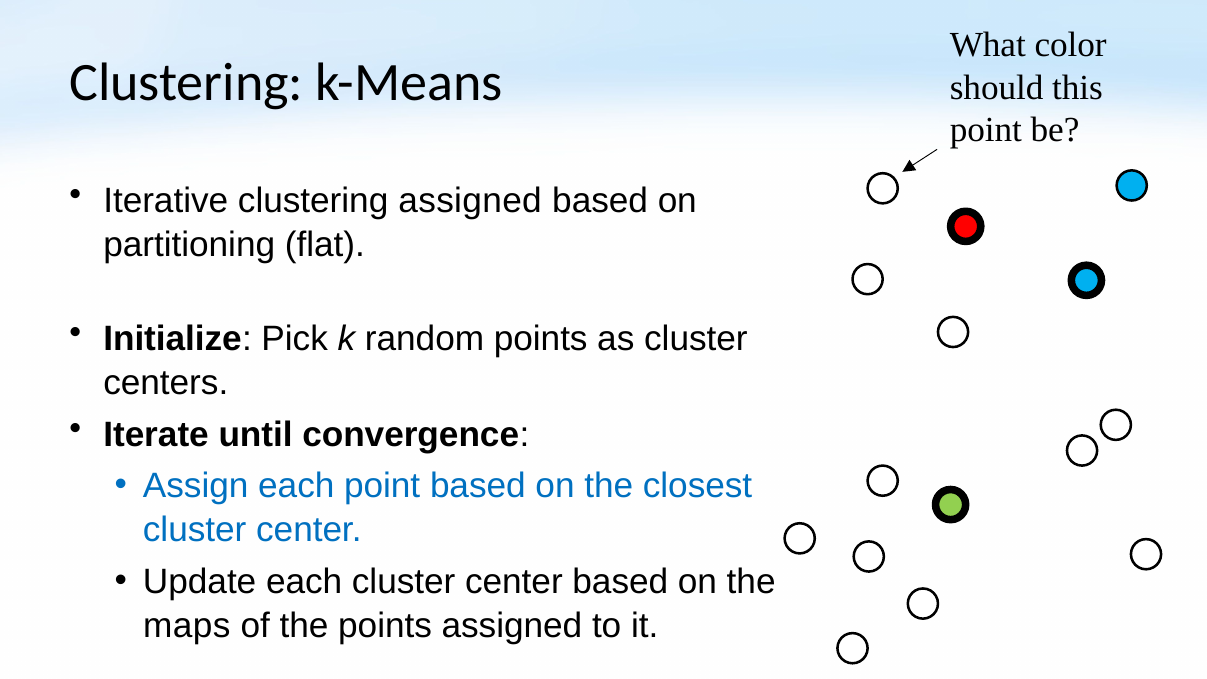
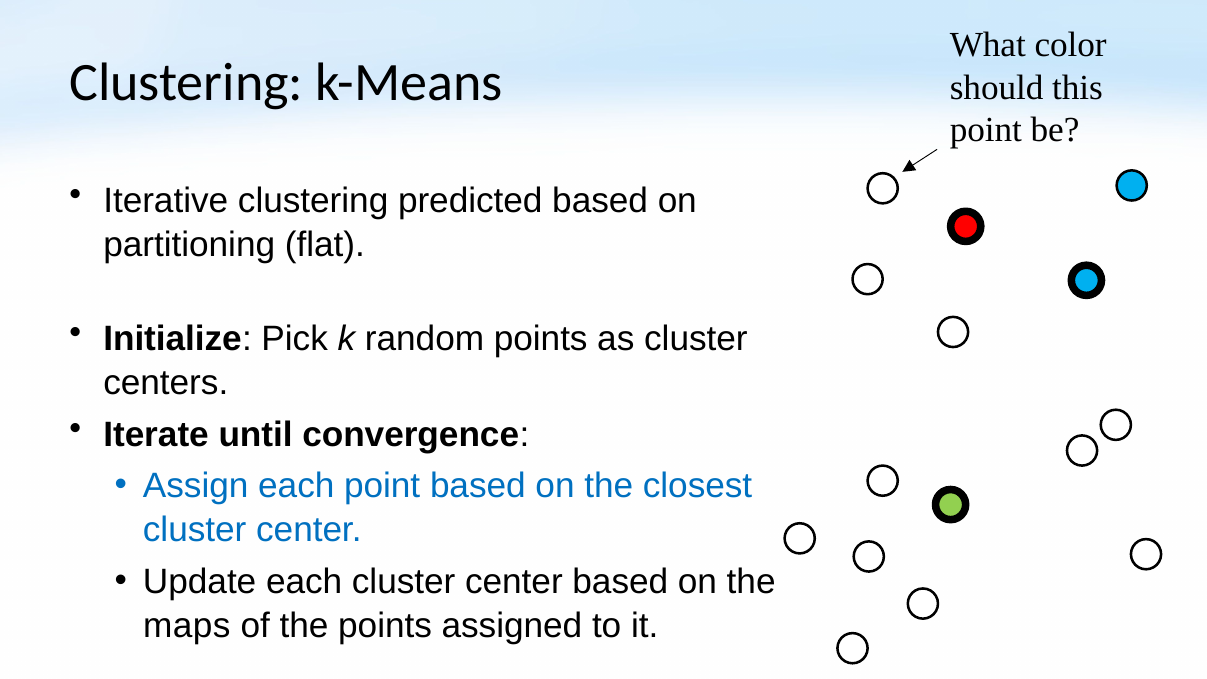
clustering assigned: assigned -> predicted
